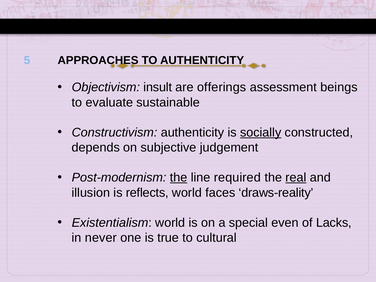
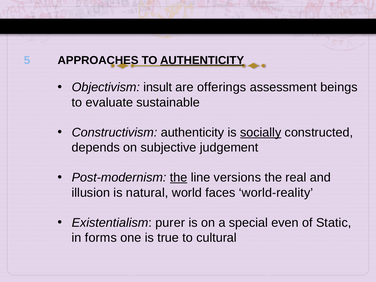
AUTHENTICITY at (202, 60) underline: none -> present
required: required -> versions
real underline: present -> none
reflects: reflects -> natural
draws-reality: draws-reality -> world-reality
Existentialism world: world -> purer
Lacks: Lacks -> Static
never: never -> forms
